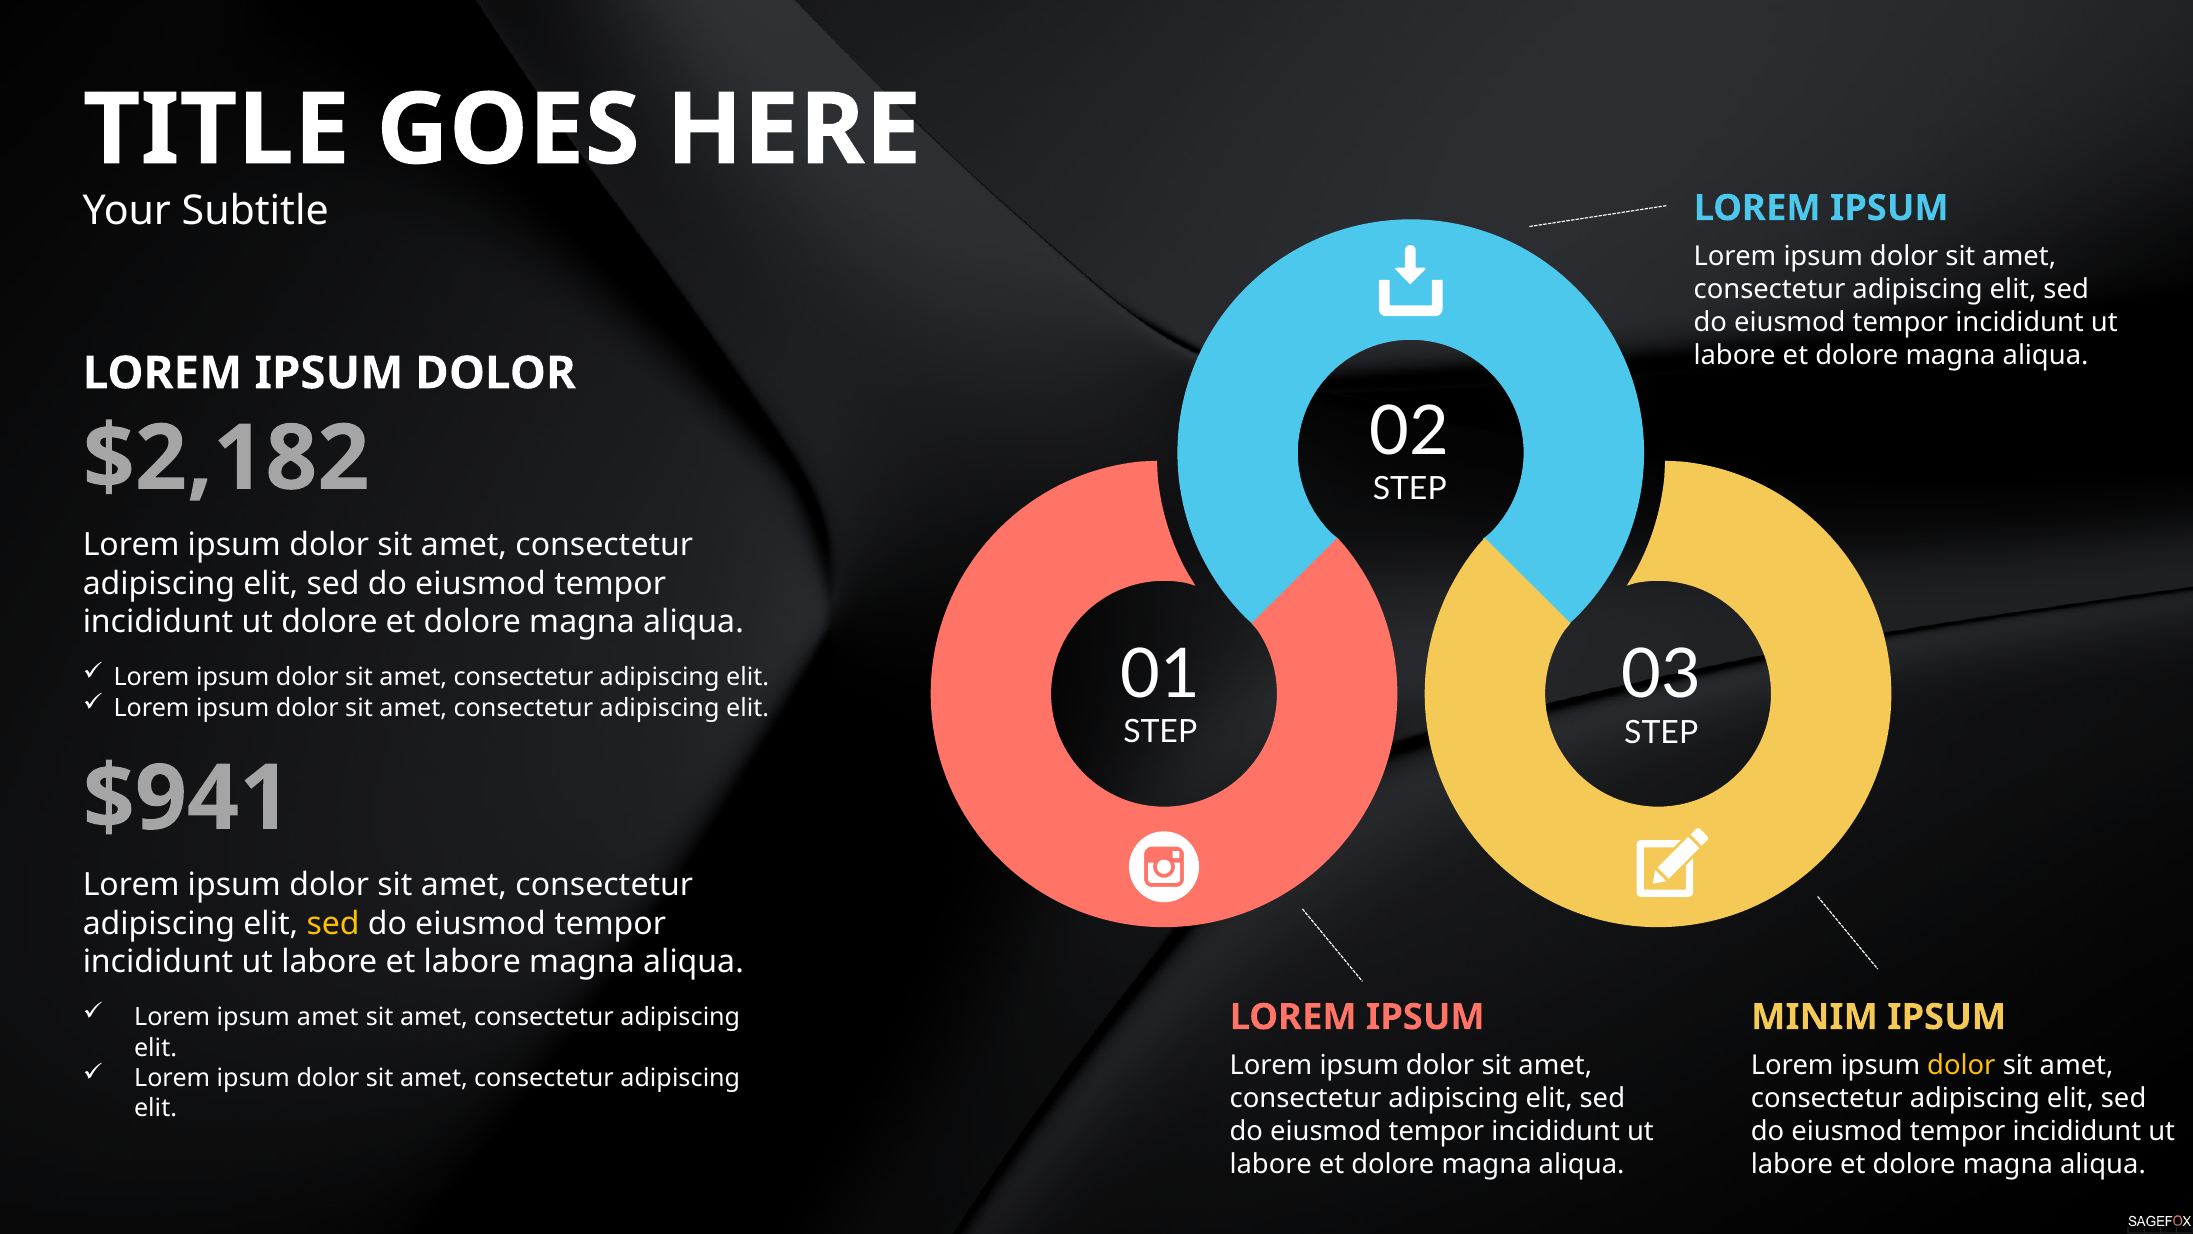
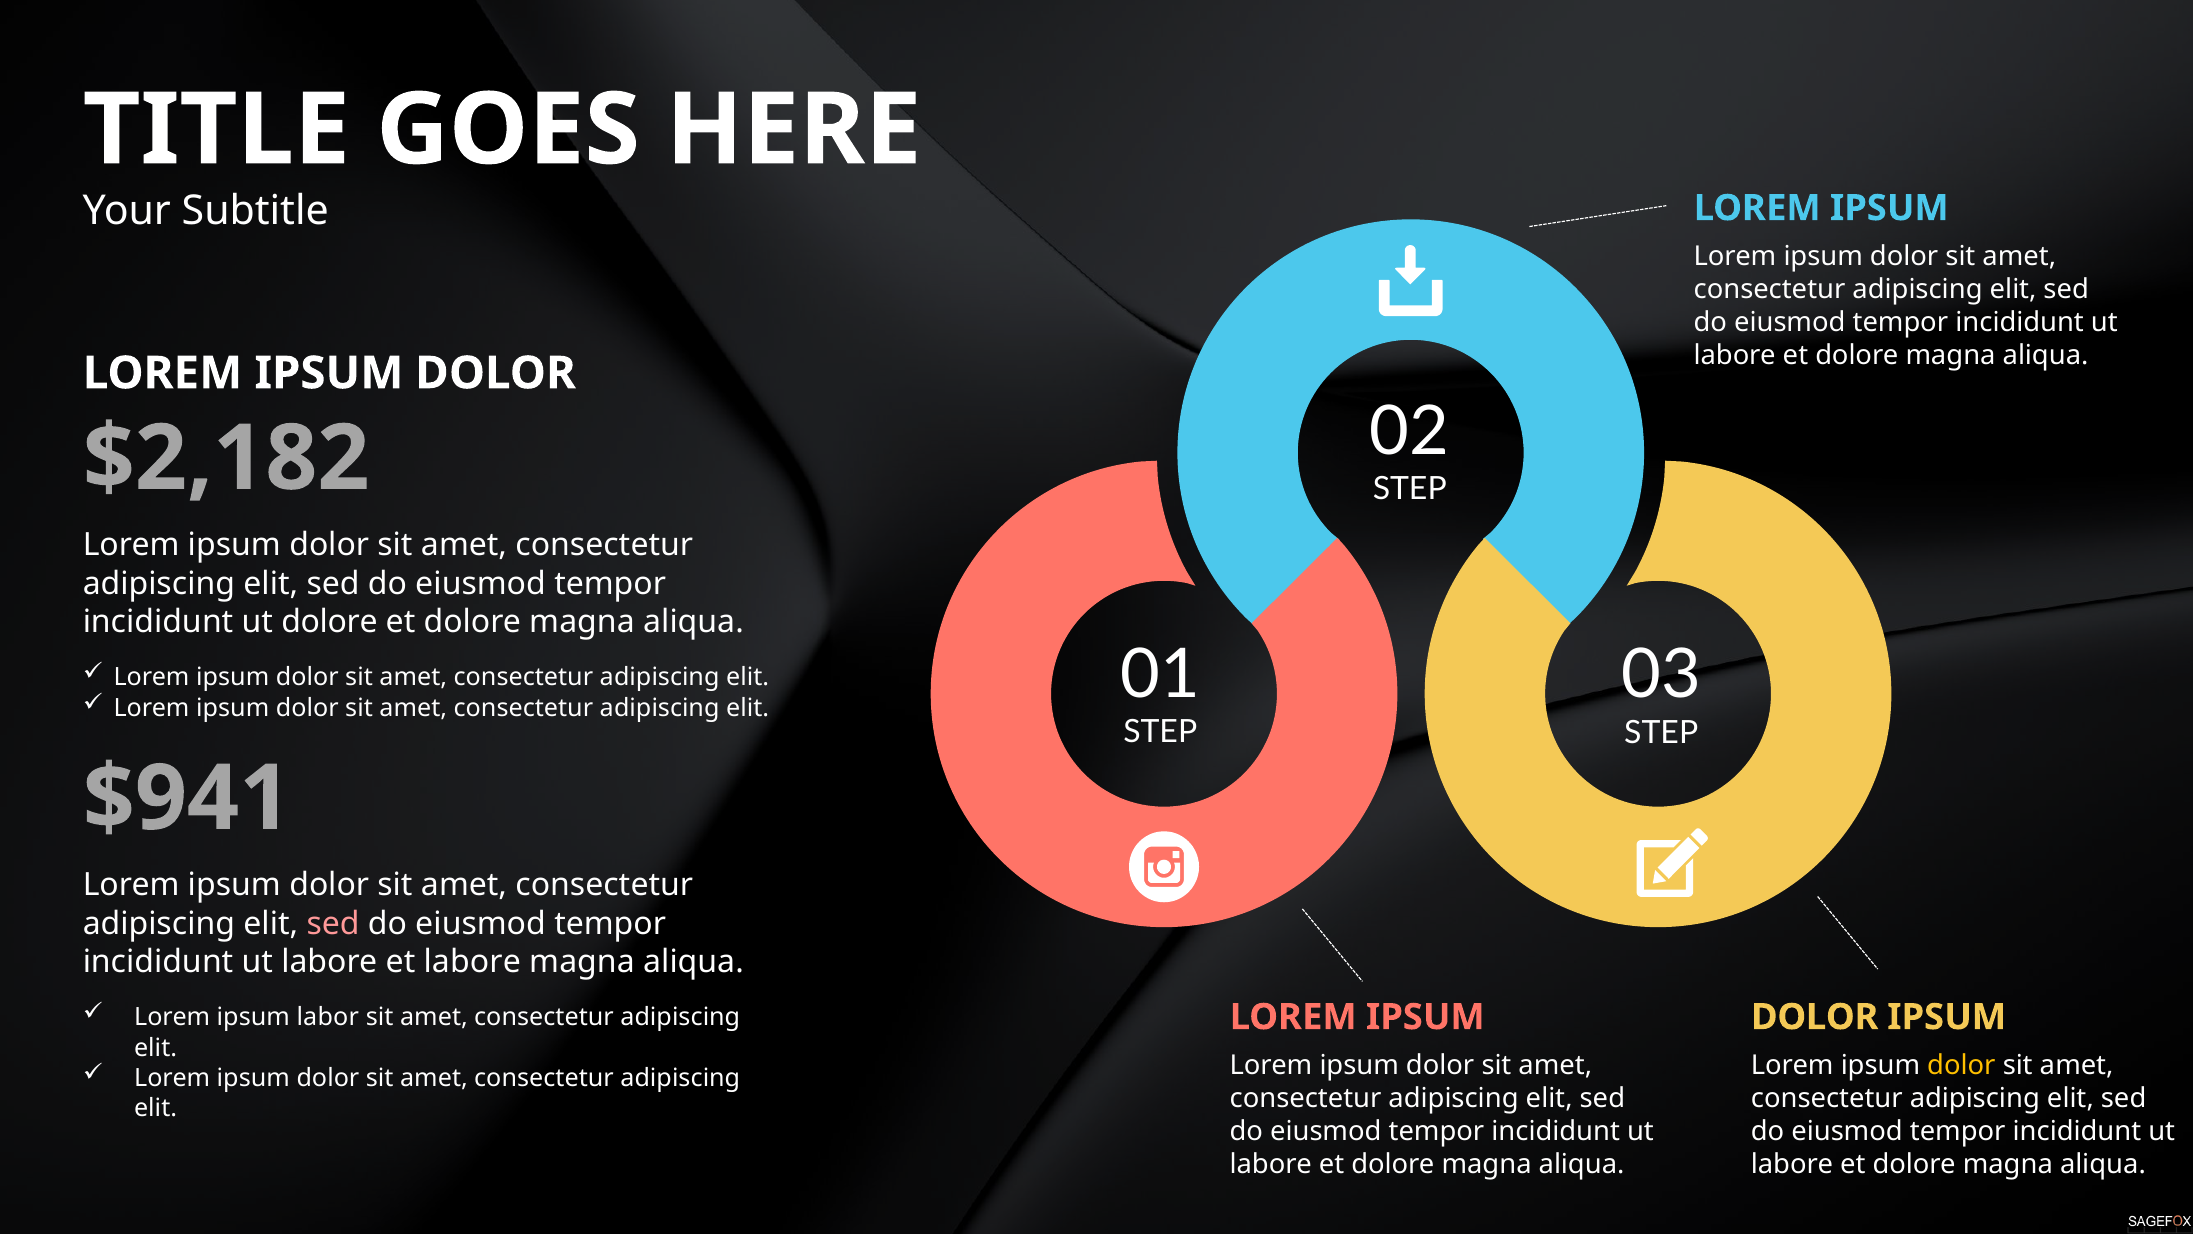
sed at (333, 923) colour: yellow -> pink
ipsum amet: amet -> labor
MINIM at (1814, 1017): MINIM -> DOLOR
